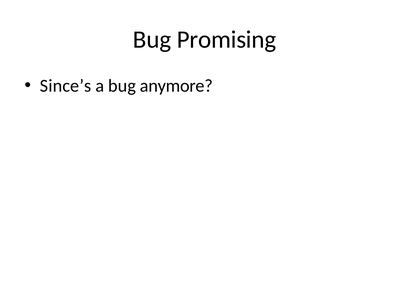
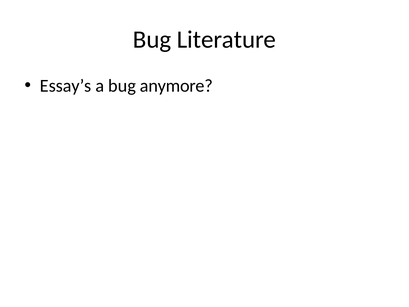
Promising: Promising -> Literature
Since’s: Since’s -> Essay’s
